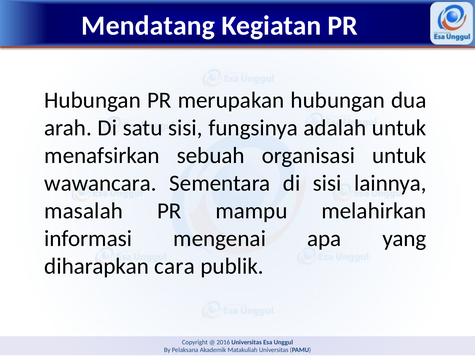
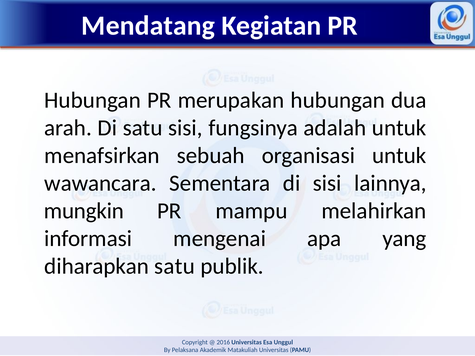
masalah: masalah -> mungkin
diharapkan cara: cara -> satu
